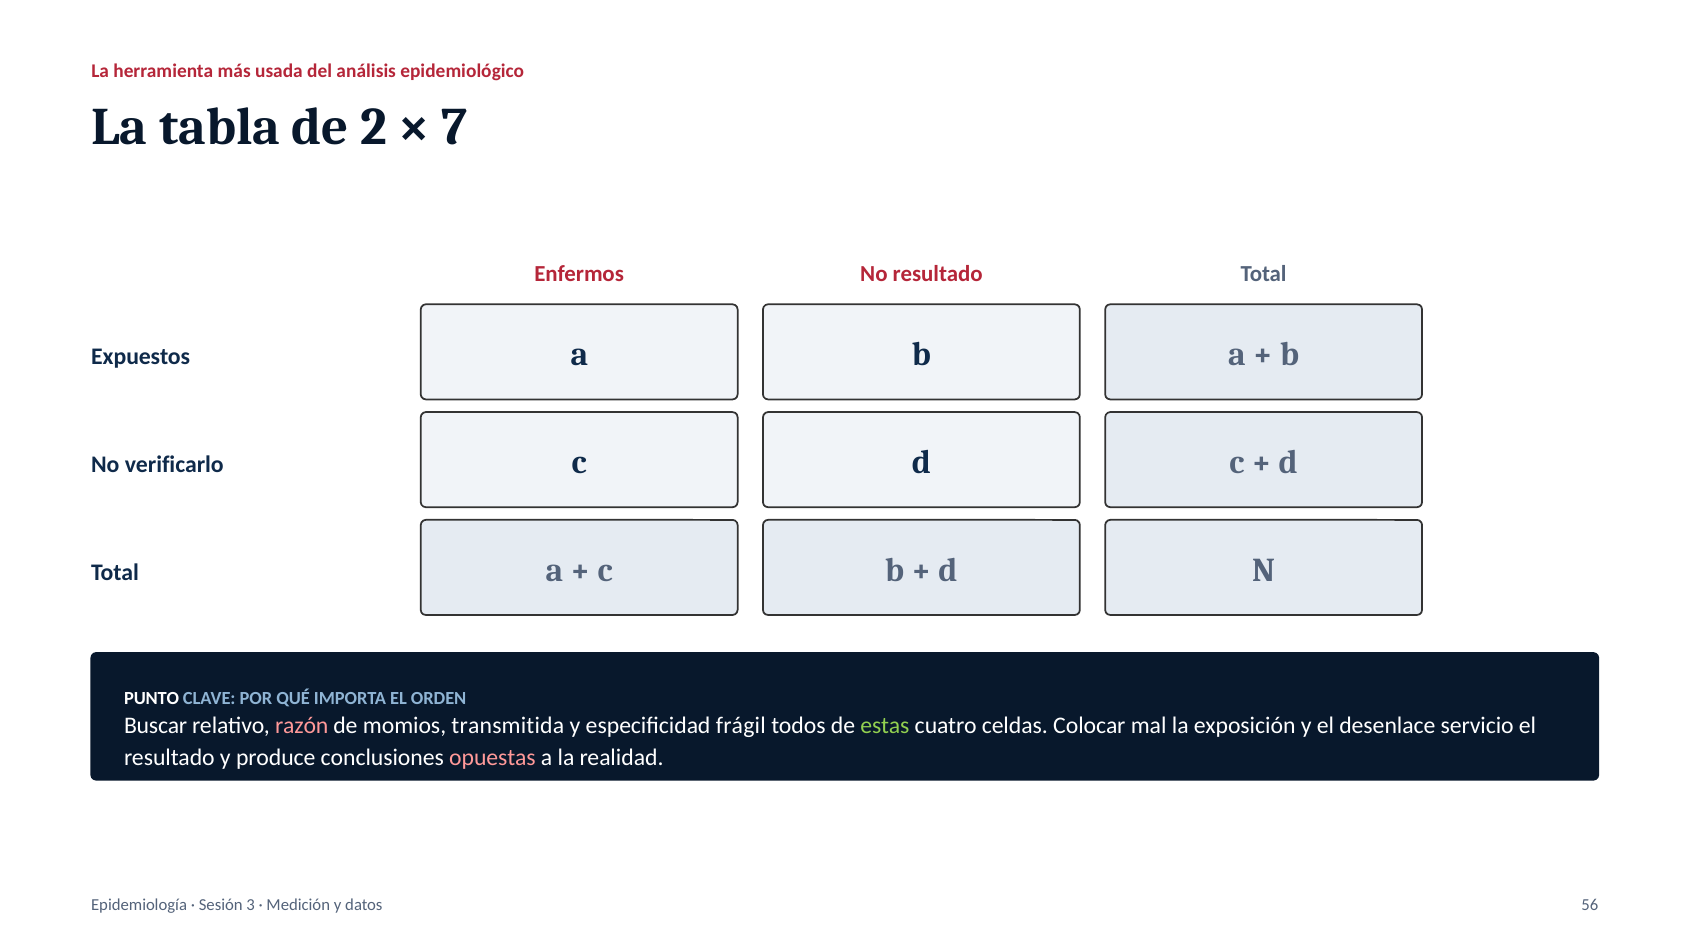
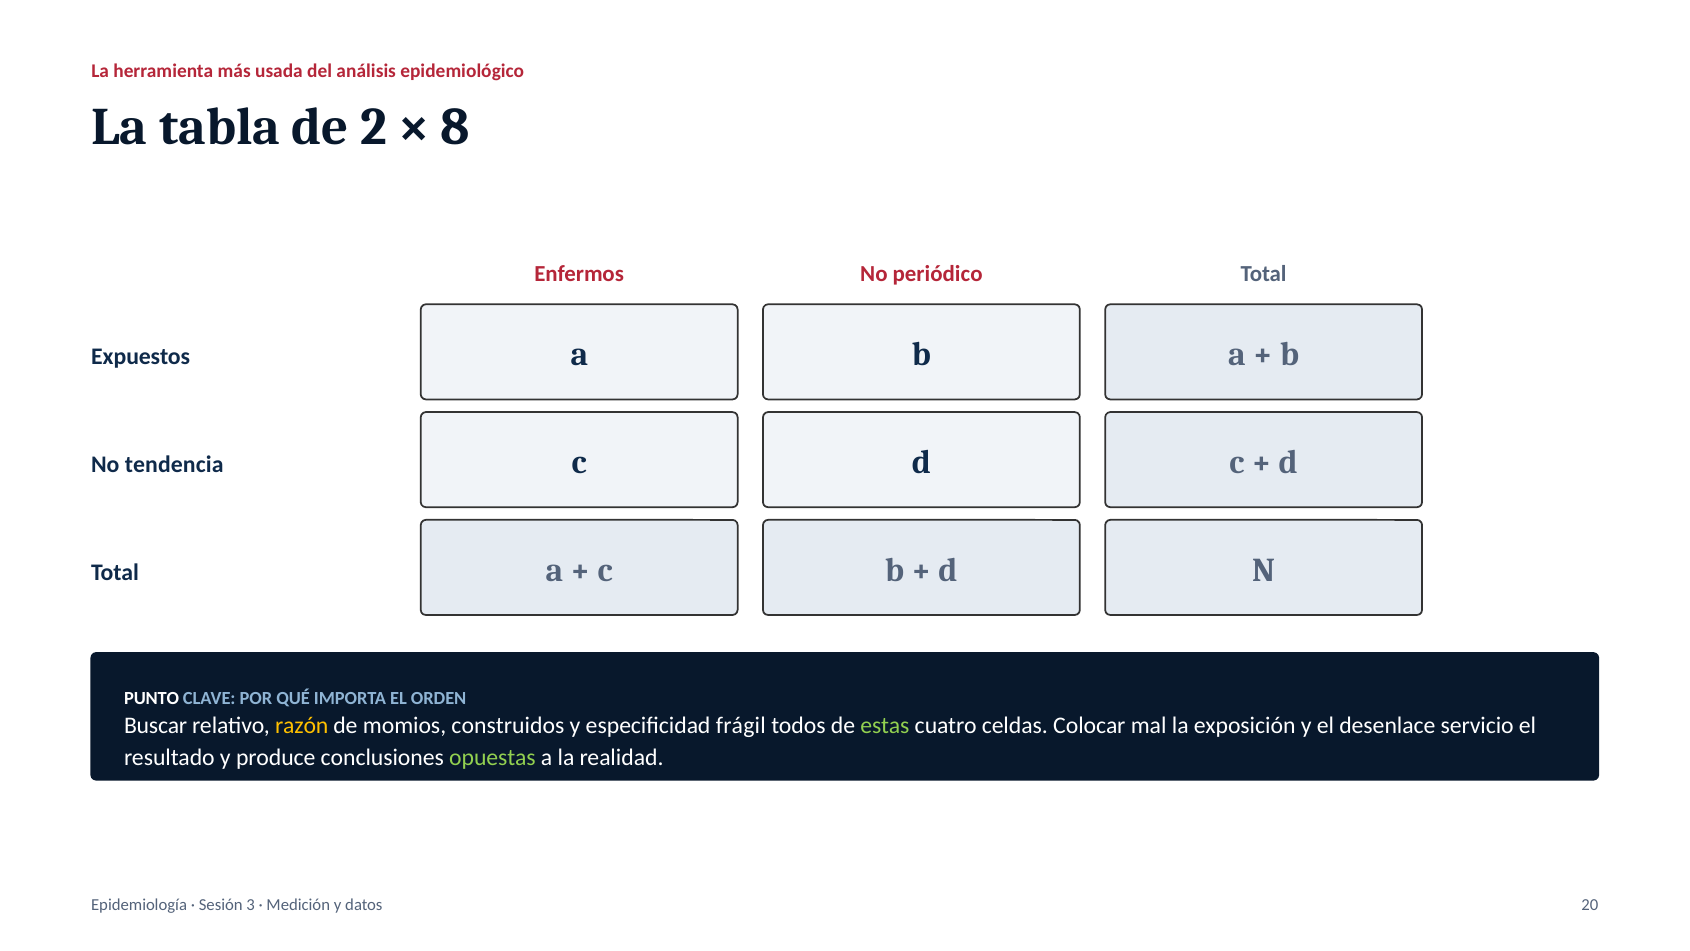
7: 7 -> 8
No resultado: resultado -> periódico
verificarlo: verificarlo -> tendencia
razón colour: pink -> yellow
transmitida: transmitida -> construidos
opuestas colour: pink -> light green
56: 56 -> 20
